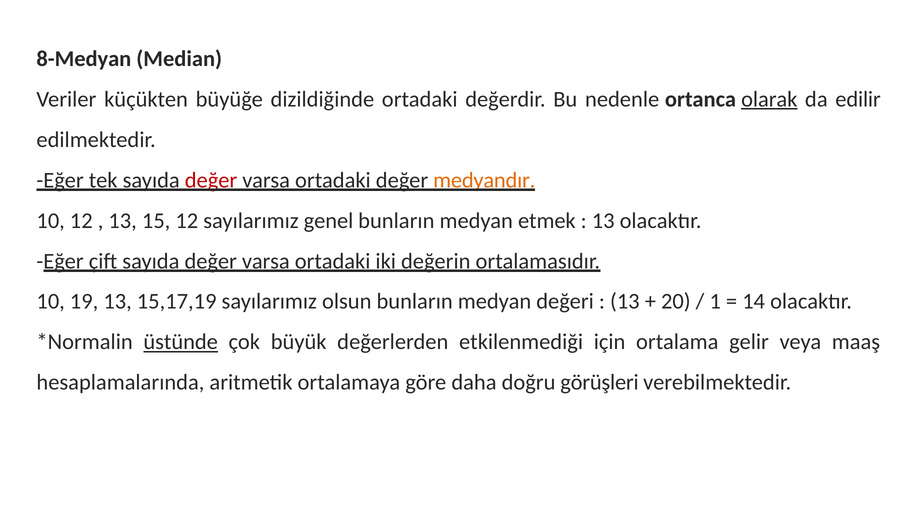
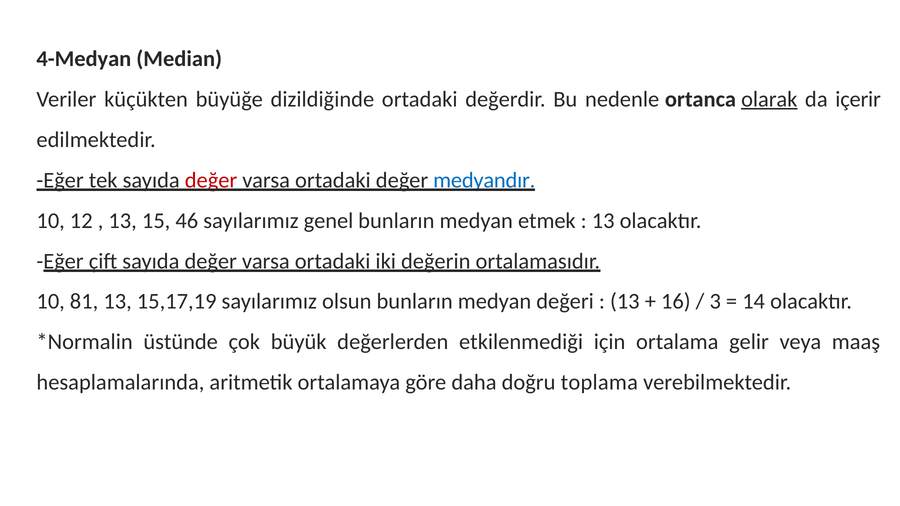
8-Medyan: 8-Medyan -> 4-Medyan
edilir: edilir -> içerir
medyandır colour: orange -> blue
15 12: 12 -> 46
19: 19 -> 81
20: 20 -> 16
1: 1 -> 3
üstünde underline: present -> none
görüşleri: görüşleri -> toplama
